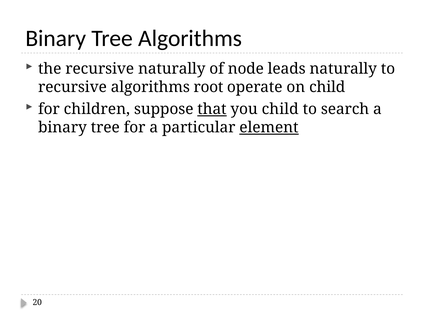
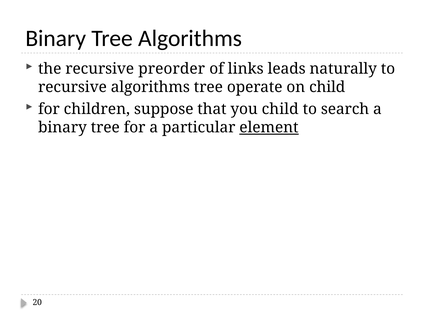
recursive naturally: naturally -> preorder
node: node -> links
algorithms root: root -> tree
that underline: present -> none
